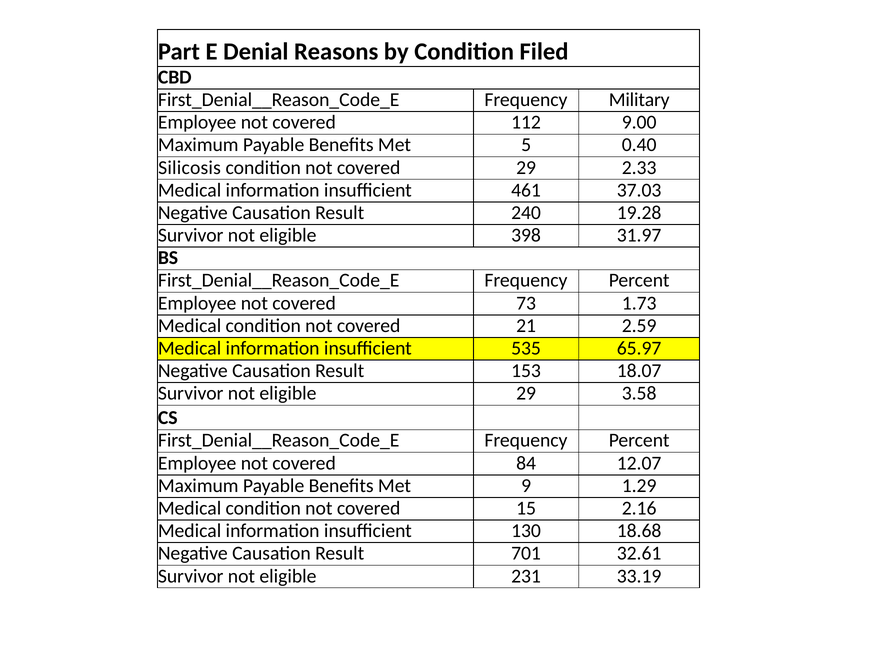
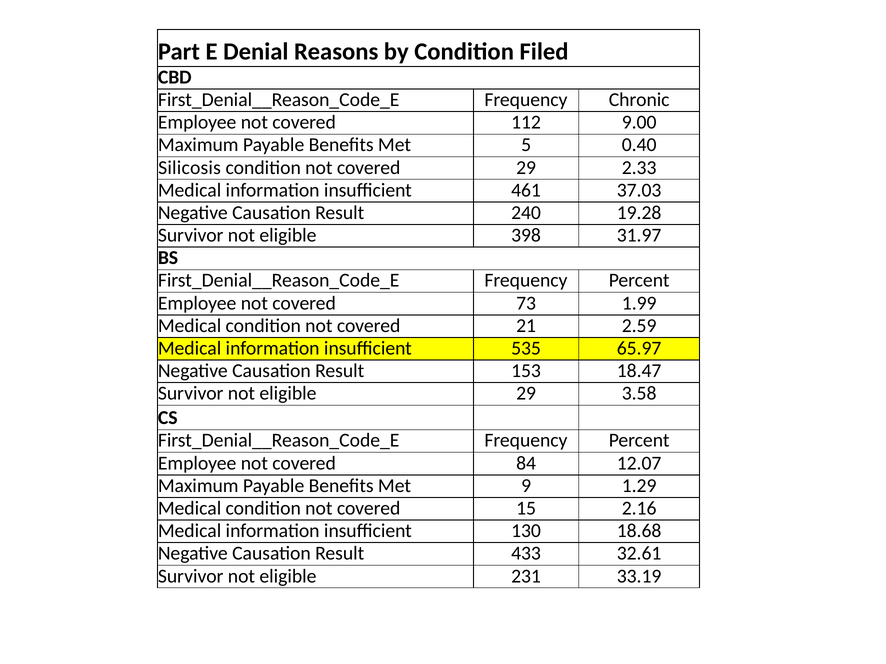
Military: Military -> Chronic
1.73: 1.73 -> 1.99
18.07: 18.07 -> 18.47
701: 701 -> 433
